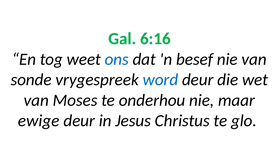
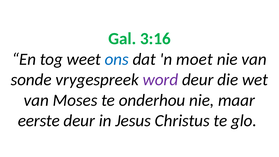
6:16: 6:16 -> 3:16
besef: besef -> moet
word colour: blue -> purple
ewige: ewige -> eerste
